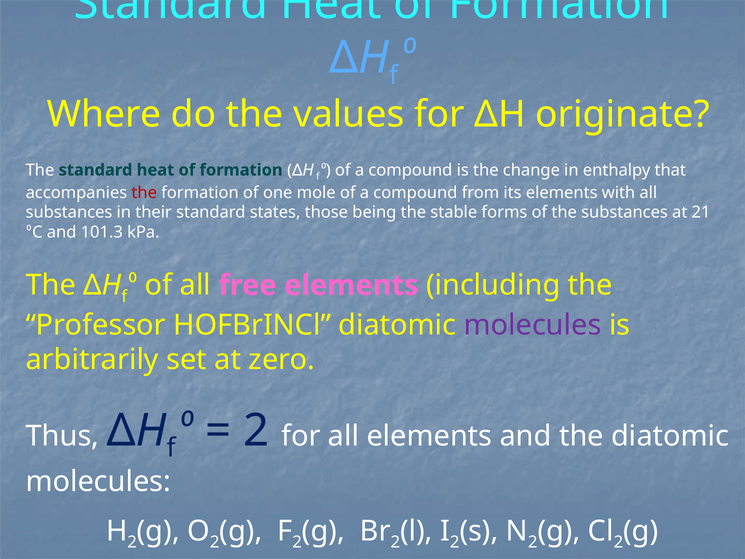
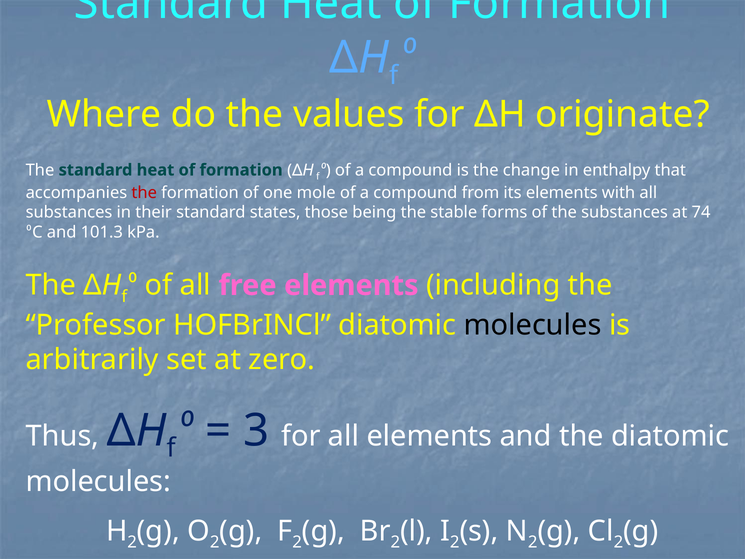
21: 21 -> 74
molecules at (533, 325) colour: purple -> black
2 at (256, 430): 2 -> 3
